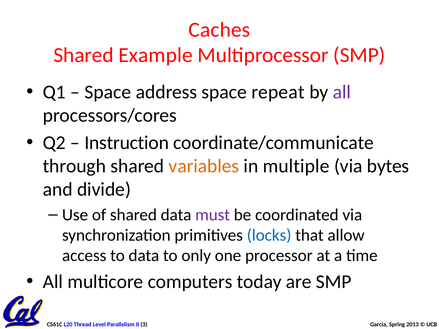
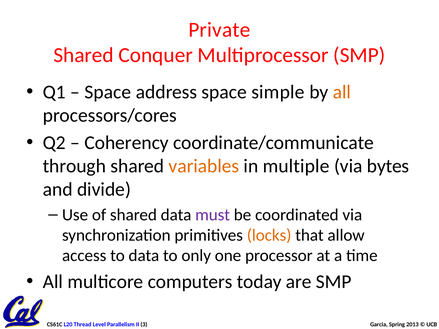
Caches: Caches -> Private
Example: Example -> Conquer
repeat: repeat -> simple
all at (342, 92) colour: purple -> orange
Instruction: Instruction -> Coherency
locks colour: blue -> orange
